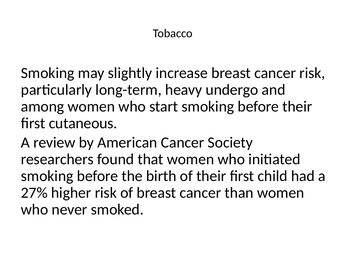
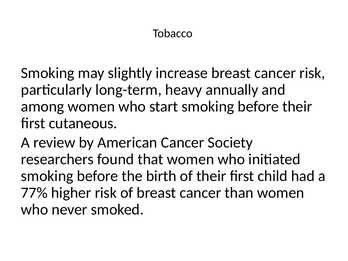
undergo: undergo -> annually
27%: 27% -> 77%
